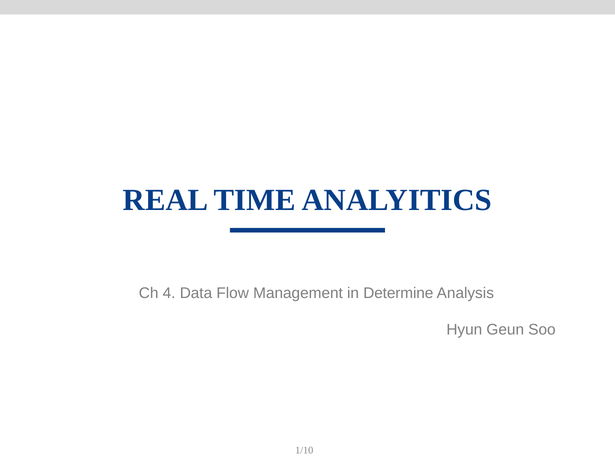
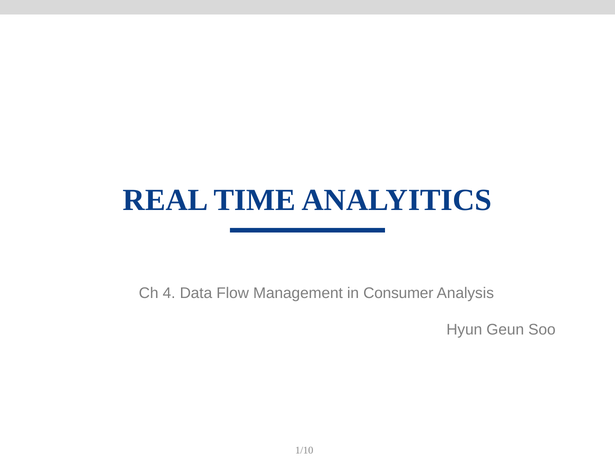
Determine: Determine -> Consumer
